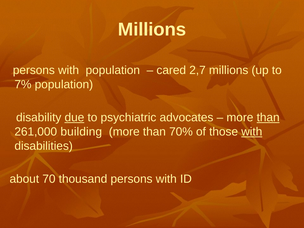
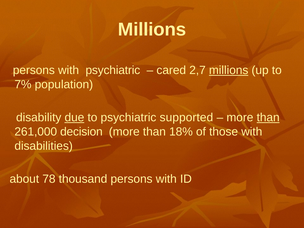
with population: population -> psychiatric
millions at (229, 70) underline: none -> present
advocates: advocates -> supported
building: building -> decision
70%: 70% -> 18%
with at (252, 132) underline: present -> none
70: 70 -> 78
